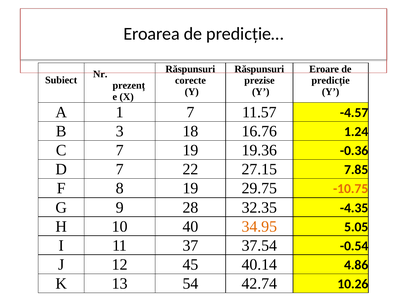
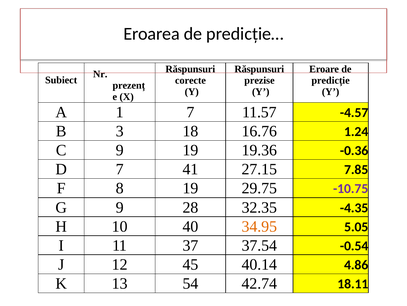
C 7: 7 -> 9
22: 22 -> 41
-10.75 colour: orange -> purple
10.26: 10.26 -> 18.11
